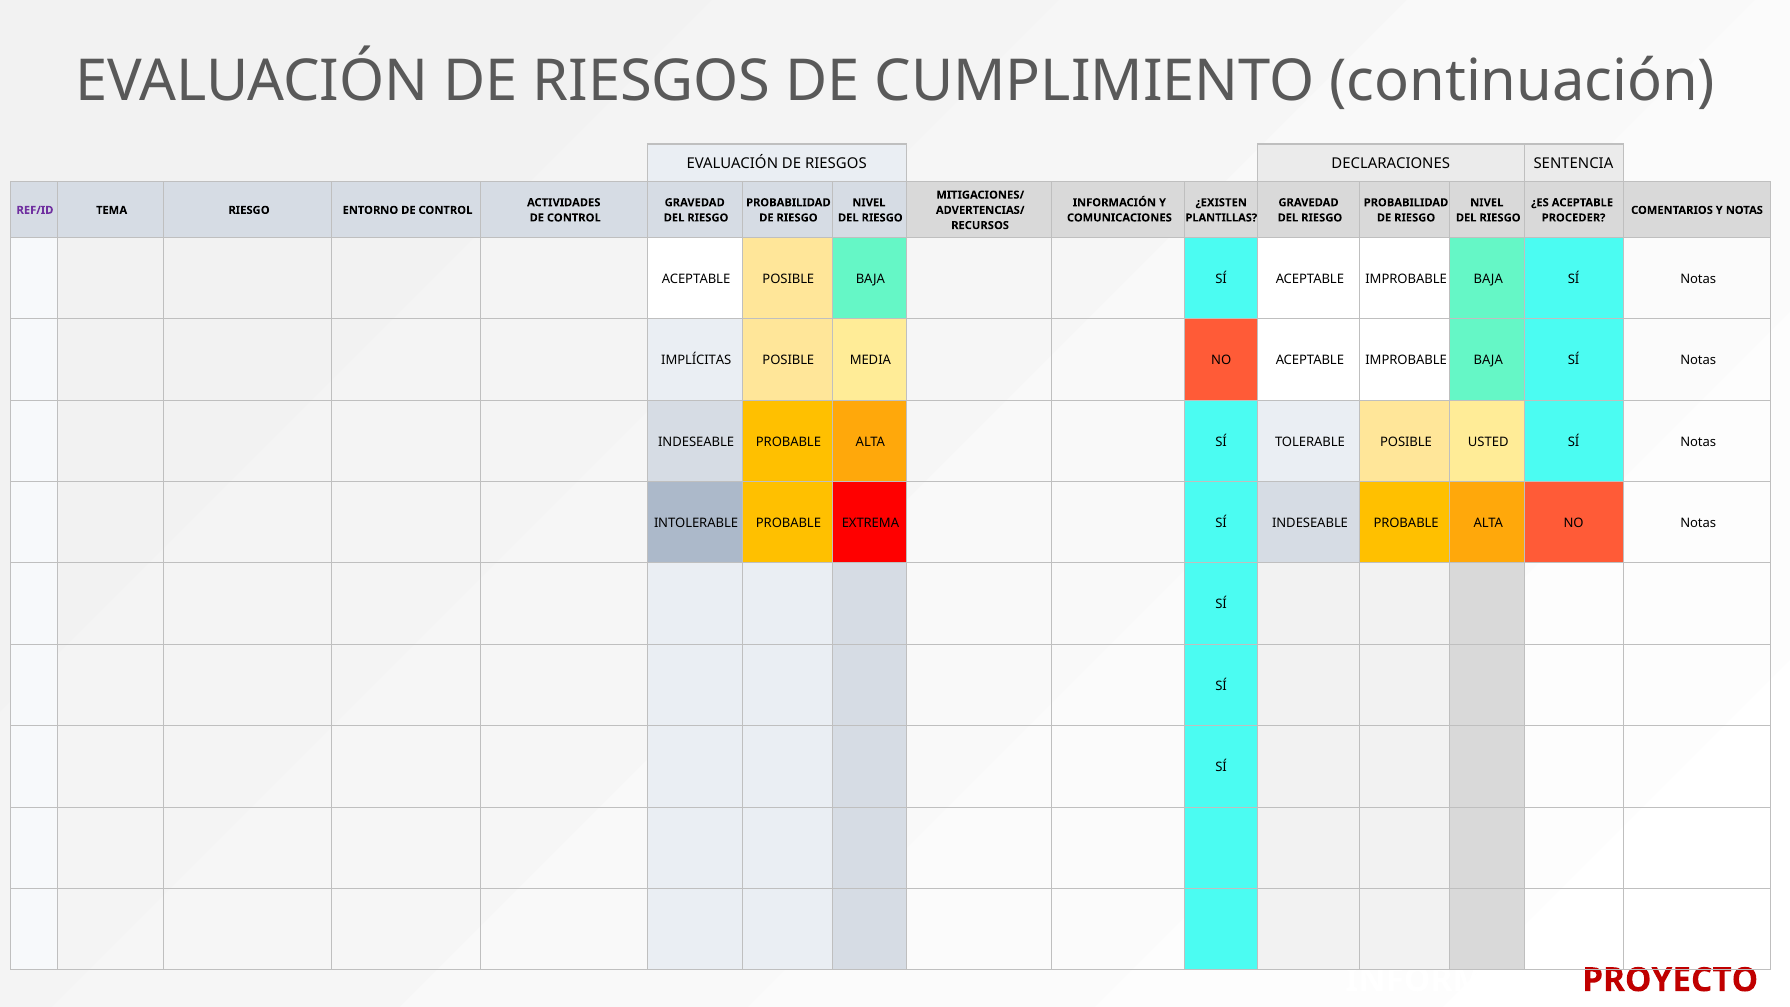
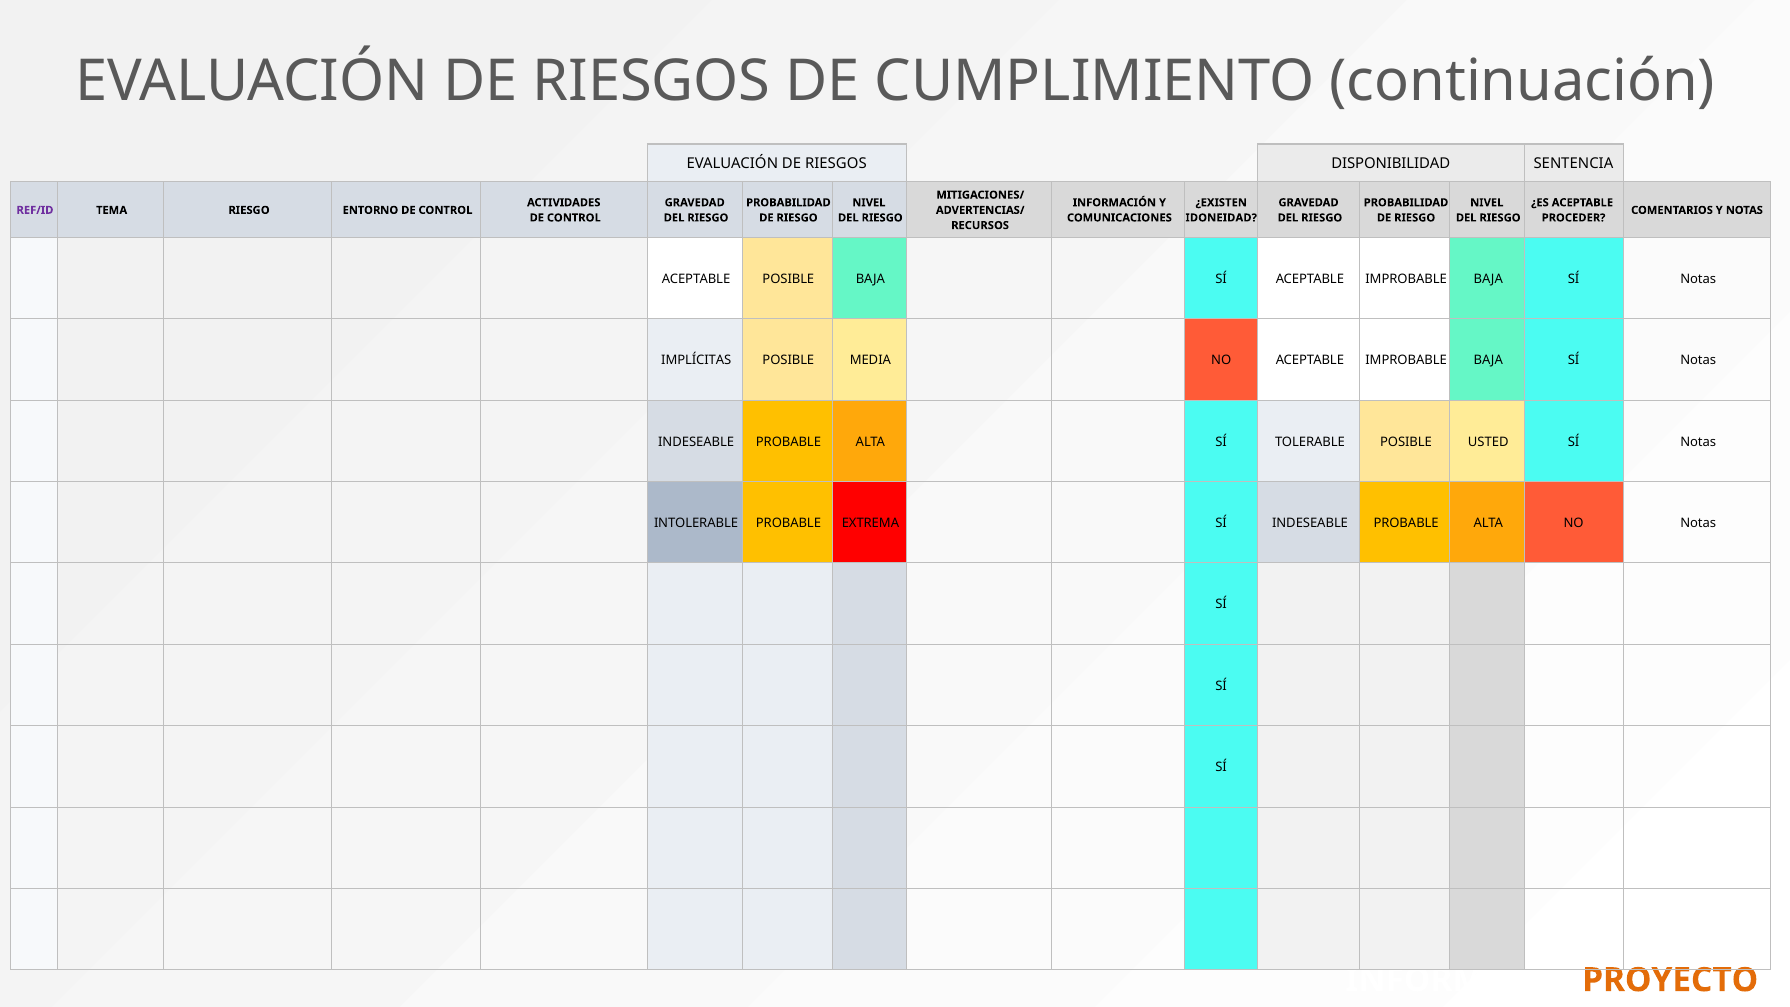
DECLARACIONES: DECLARACIONES -> DISPONIBILIDAD
PLANTILLAS: PLANTILLAS -> IDONEIDAD
PROYECTO colour: red -> orange
